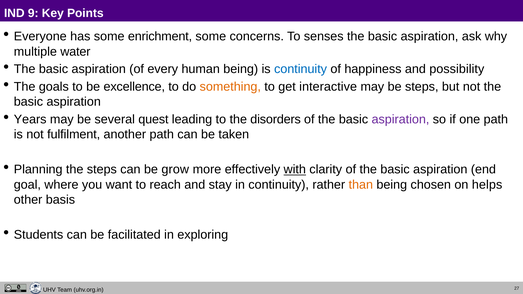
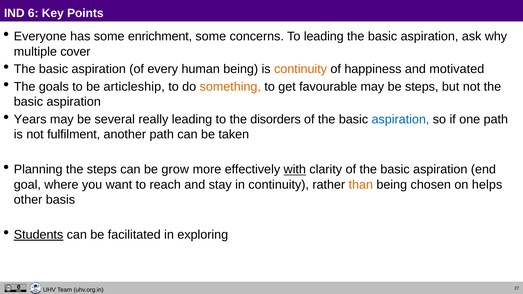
9: 9 -> 6
To senses: senses -> leading
water: water -> cover
continuity at (301, 69) colour: blue -> orange
possibility: possibility -> motivated
excellence: excellence -> articleship
interactive: interactive -> favourable
quest: quest -> really
aspiration at (400, 119) colour: purple -> blue
Students underline: none -> present
